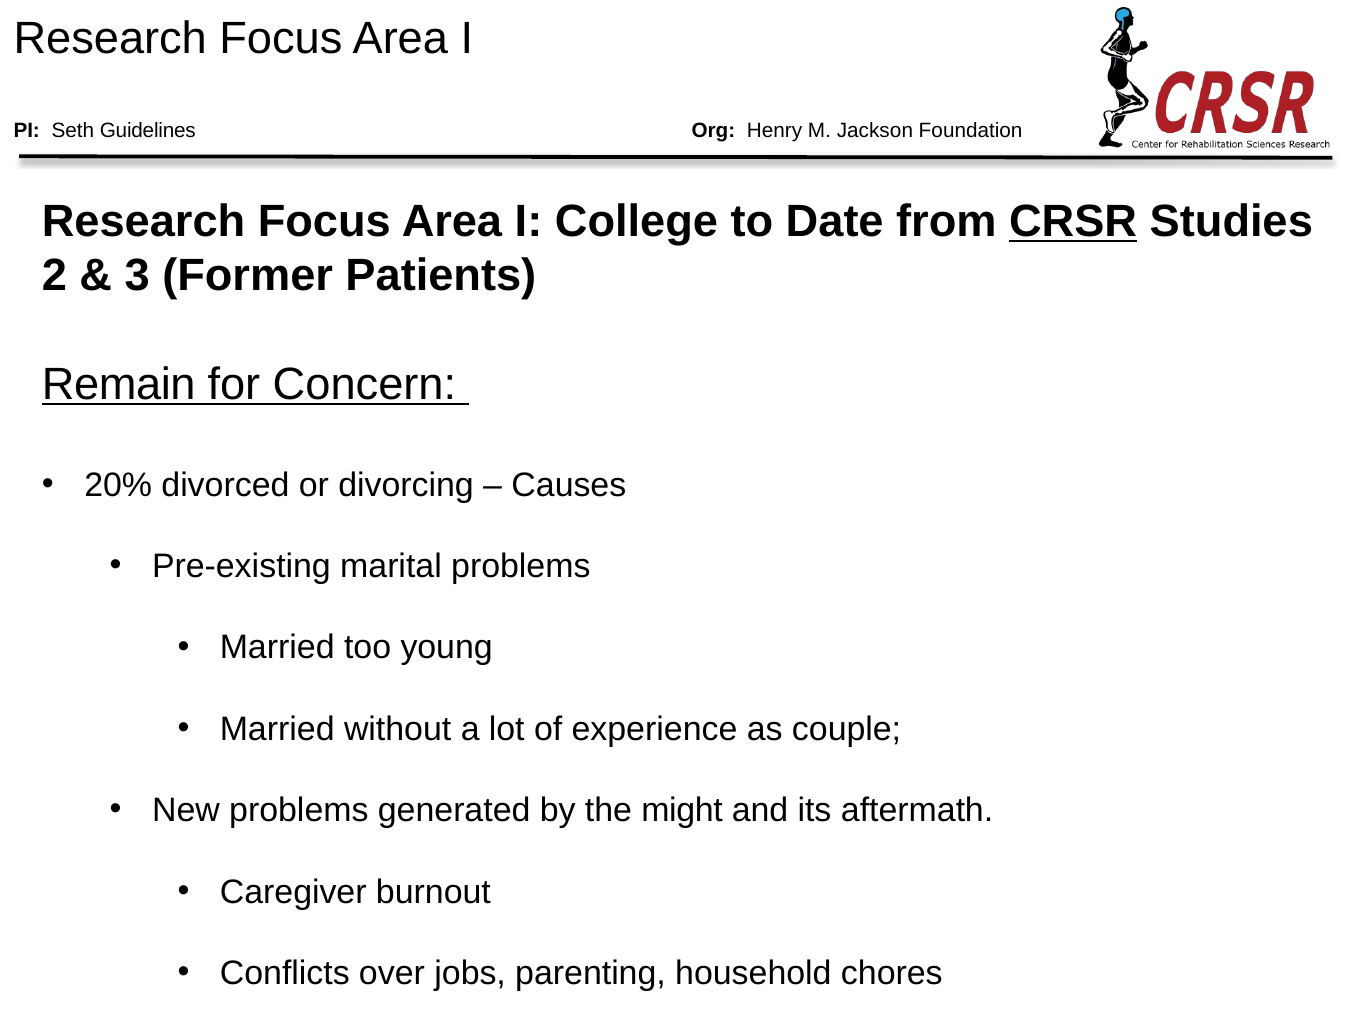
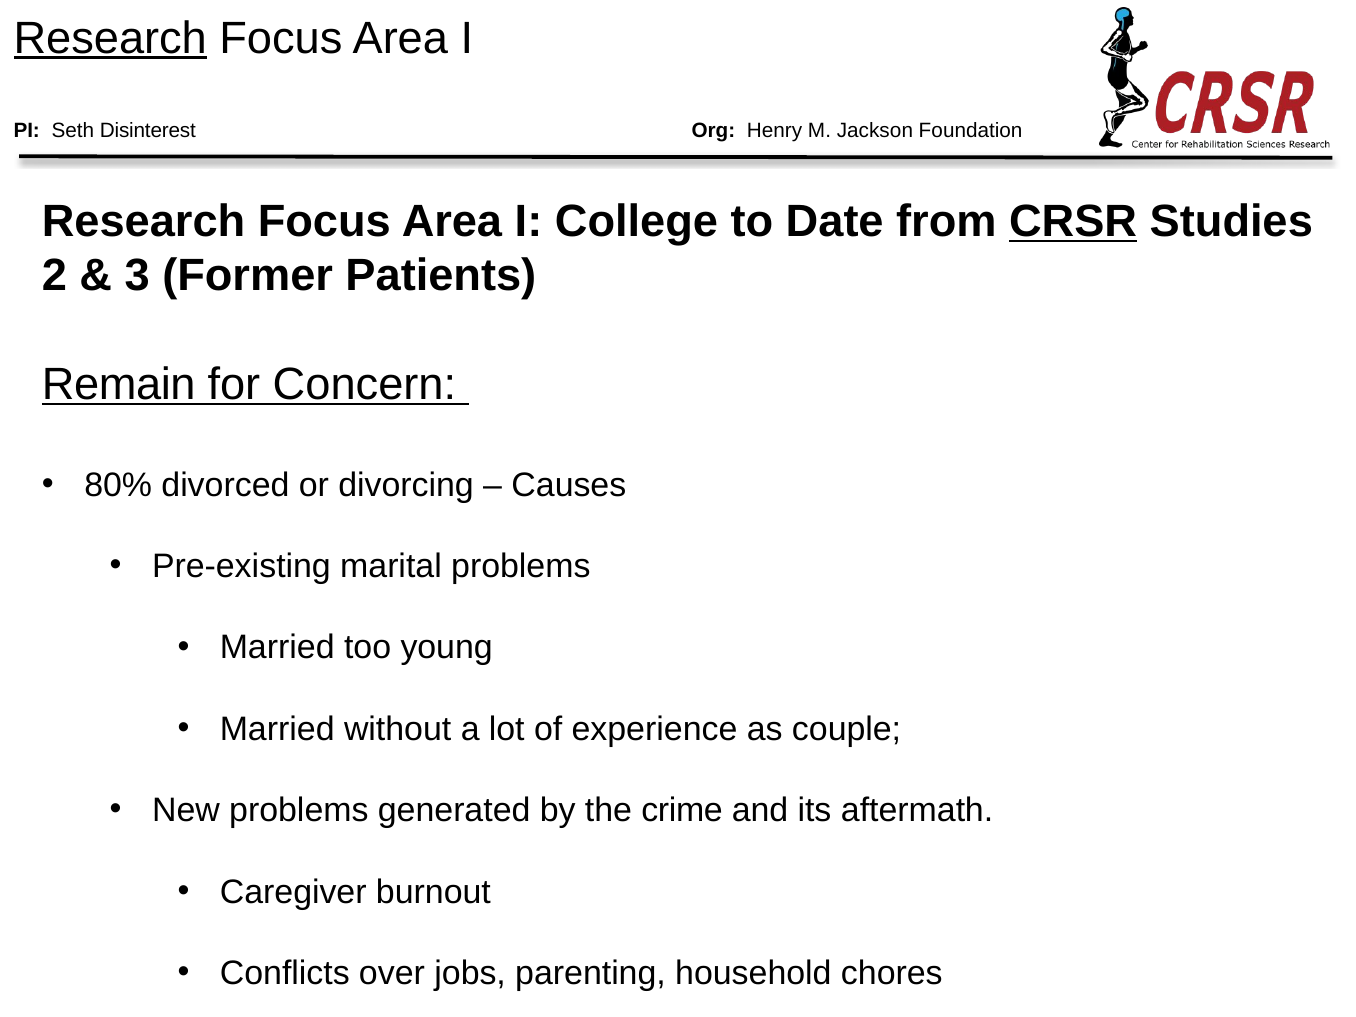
Research at (110, 38) underline: none -> present
Guidelines: Guidelines -> Disinterest
20%: 20% -> 80%
might: might -> crime
